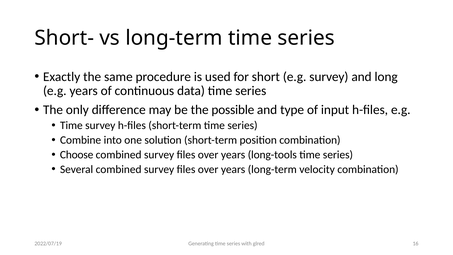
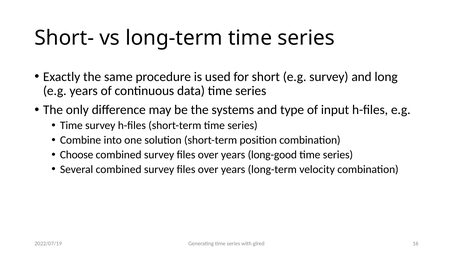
possible: possible -> systems
long-tools: long-tools -> long-good
